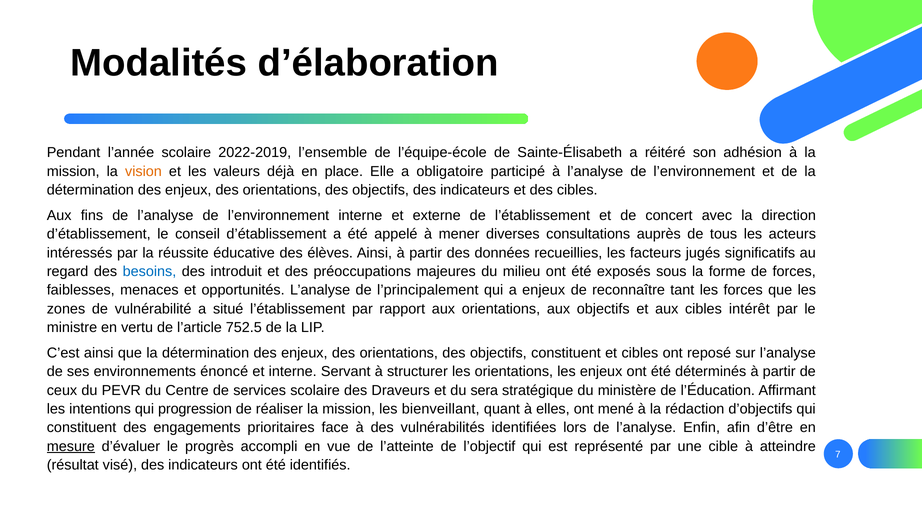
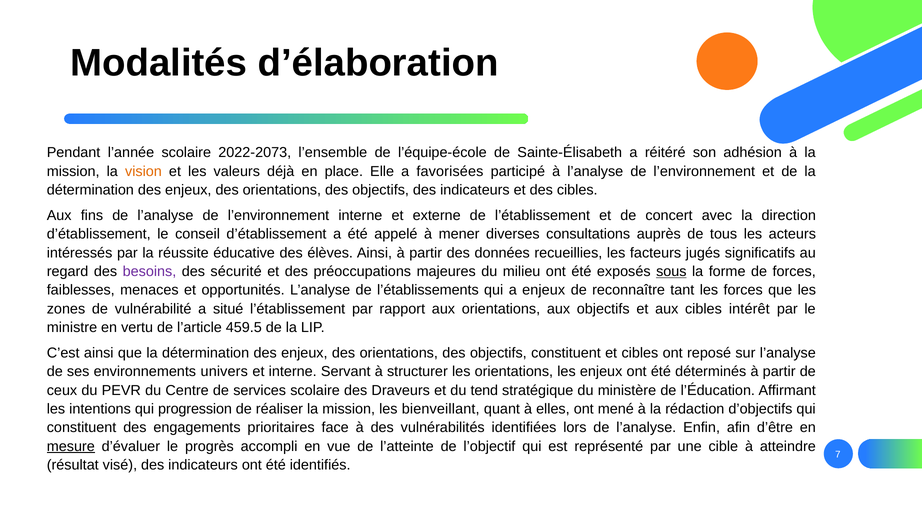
2022-2019: 2022-2019 -> 2022-2073
obligatoire: obligatoire -> favorisées
besoins colour: blue -> purple
introduit: introduit -> sécurité
sous underline: none -> present
l’principalement: l’principalement -> l’établissements
752.5: 752.5 -> 459.5
énoncé: énoncé -> univers
sera: sera -> tend
